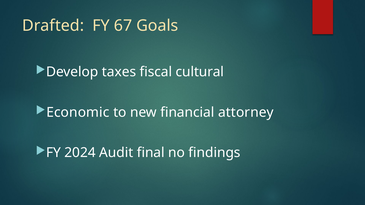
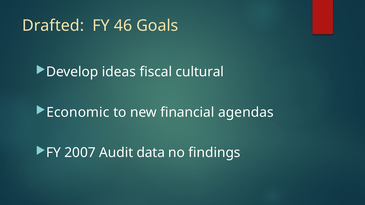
67: 67 -> 46
taxes: taxes -> ideas
attorney: attorney -> agendas
2024: 2024 -> 2007
final: final -> data
